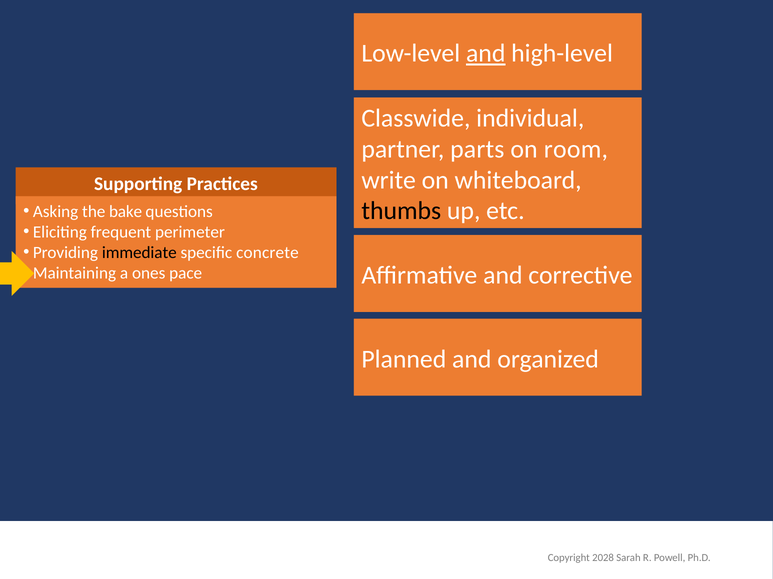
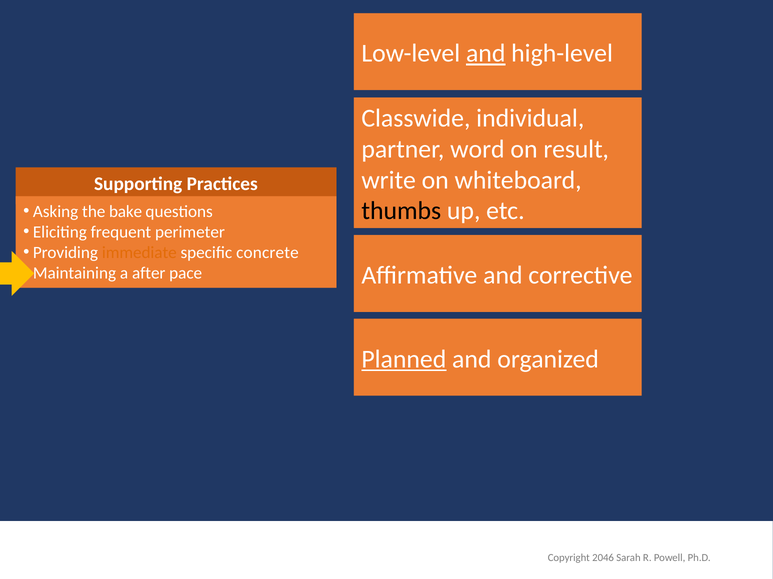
parts: parts -> word
room: room -> result
immediate colour: black -> orange
ones: ones -> after
Planned at (404, 359) underline: none -> present
2028: 2028 -> 2046
